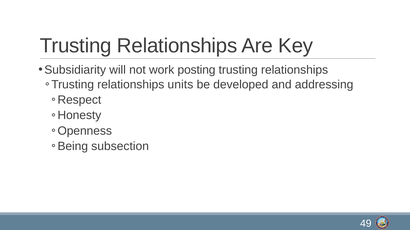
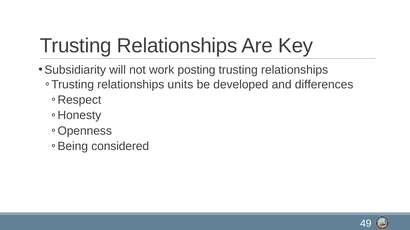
addressing: addressing -> differences
subsection: subsection -> considered
